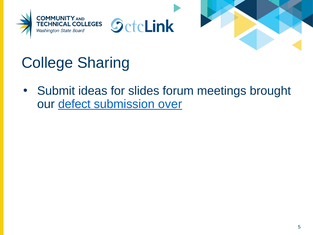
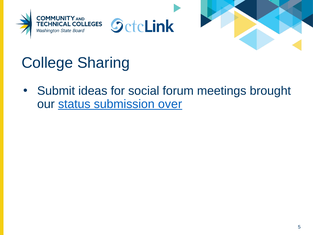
slides: slides -> social
defect: defect -> status
